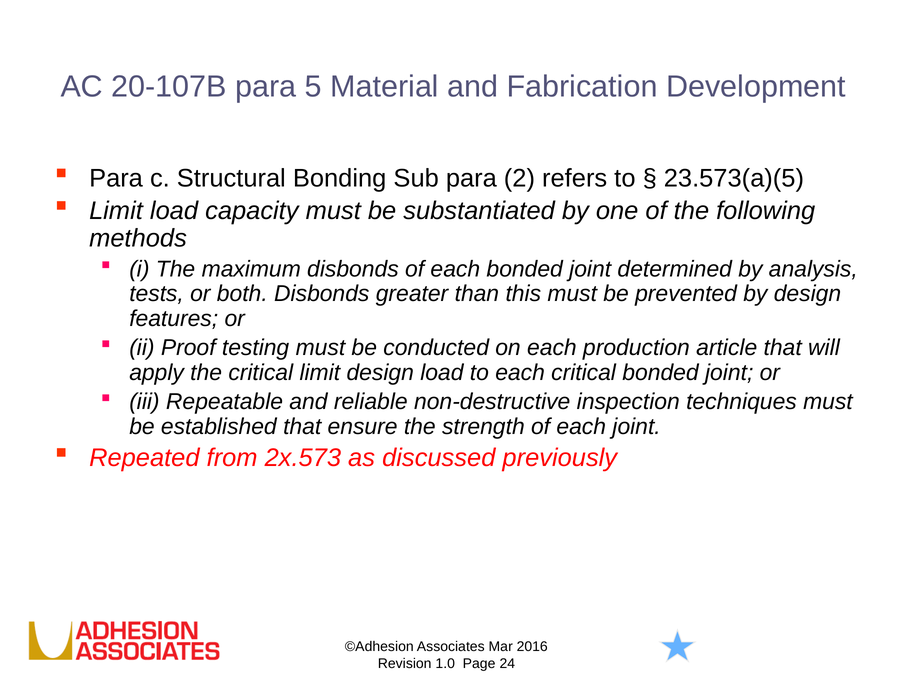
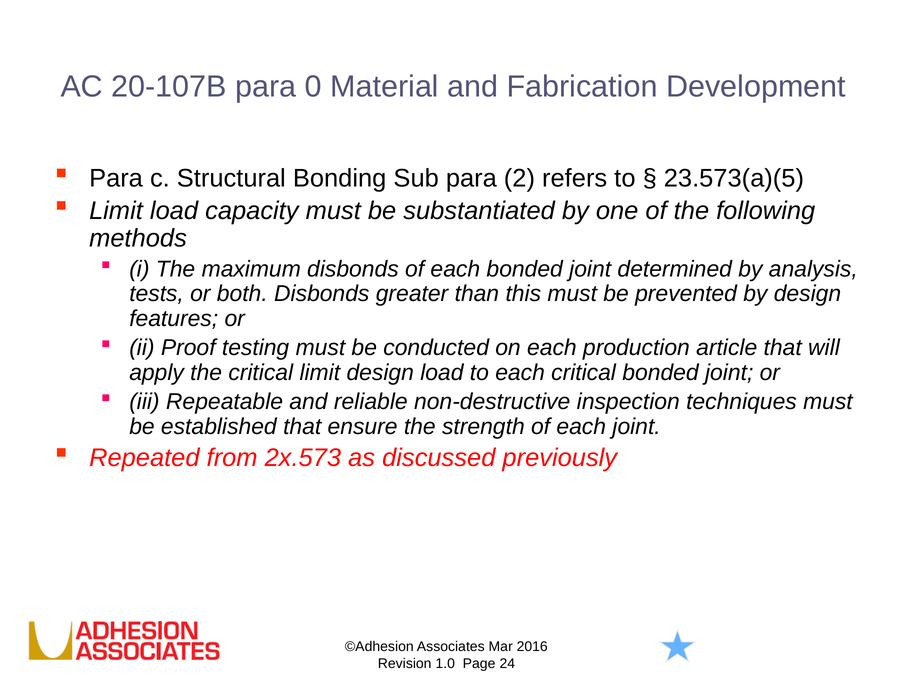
5: 5 -> 0
